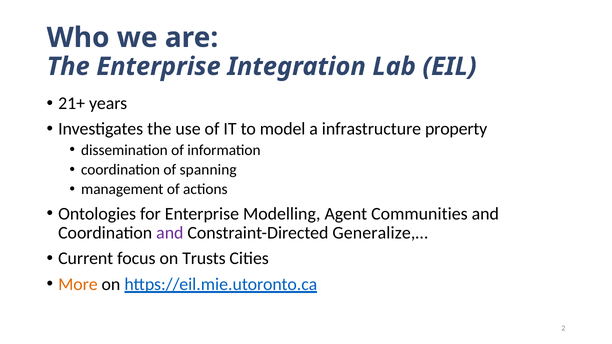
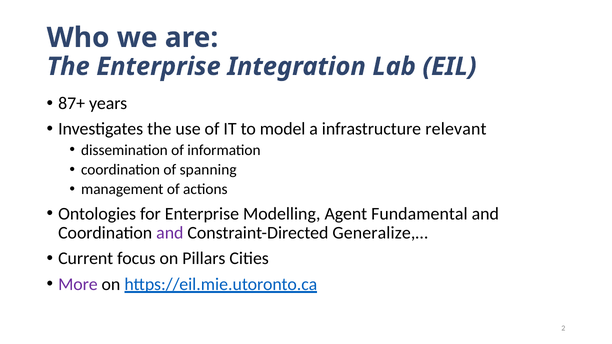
21+: 21+ -> 87+
property: property -> relevant
Communities: Communities -> Fundamental
Trusts: Trusts -> Pillars
More colour: orange -> purple
